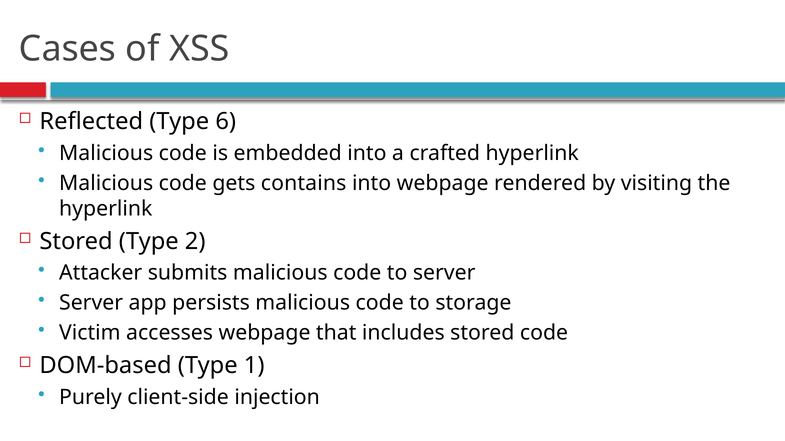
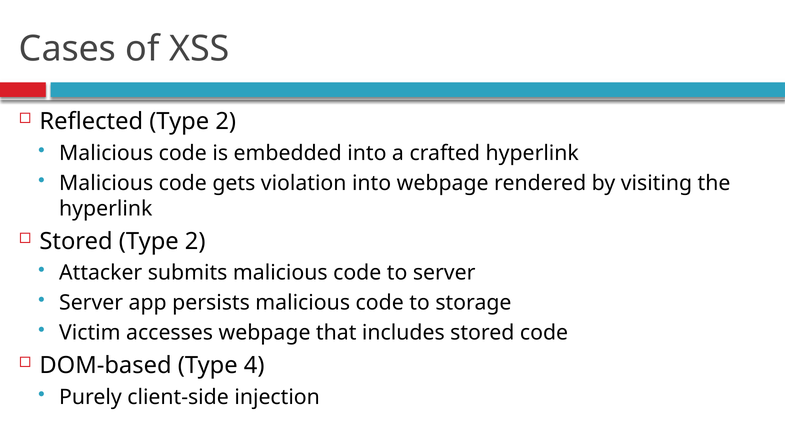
Reflected Type 6: 6 -> 2
contains: contains -> violation
1: 1 -> 4
